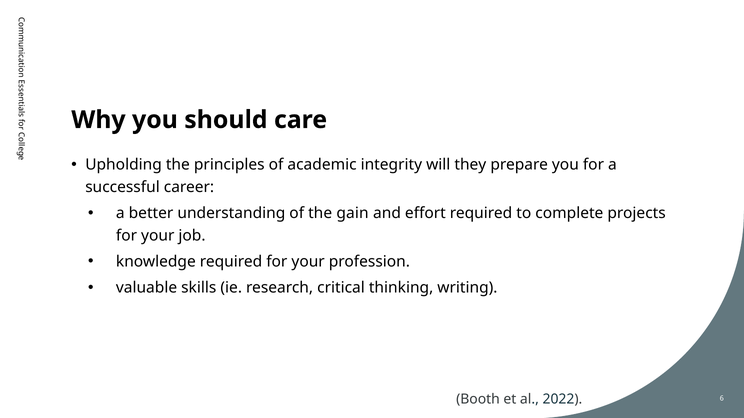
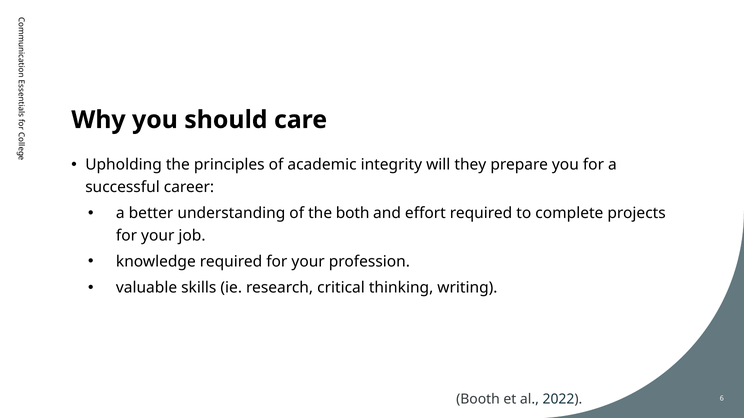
gain: gain -> both
